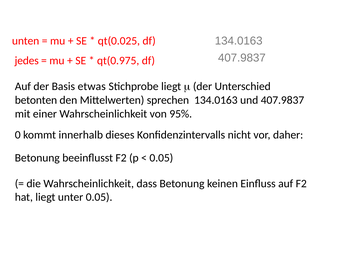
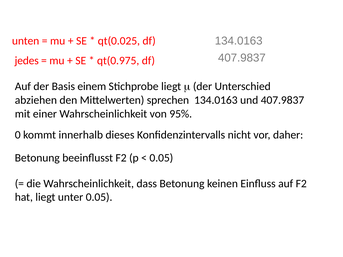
etwas: etwas -> einem
betonten: betonten -> abziehen
